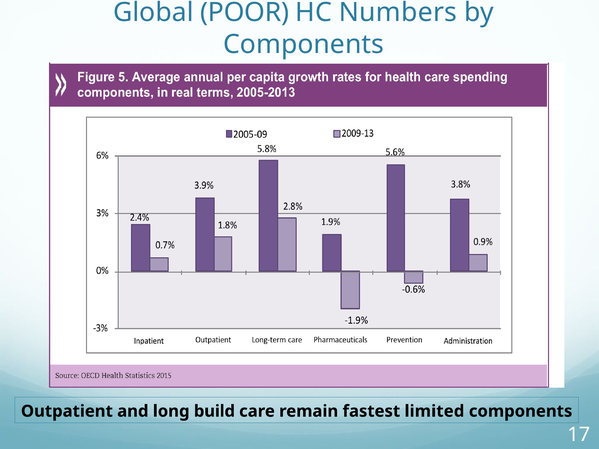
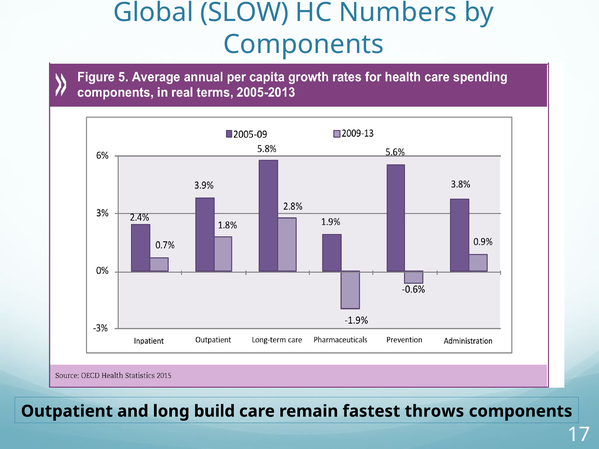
POOR: POOR -> SLOW
limited: limited -> throws
